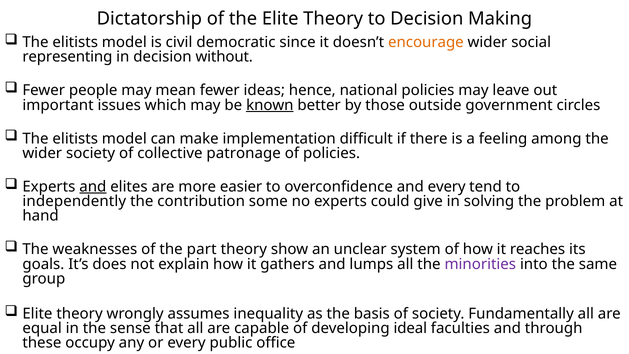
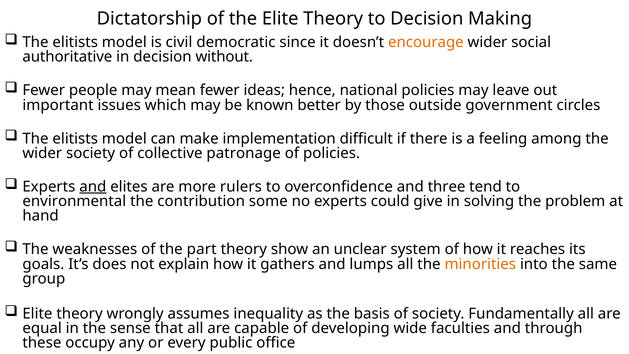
representing: representing -> authoritative
known underline: present -> none
easier: easier -> rulers
and every: every -> three
independently: independently -> environmental
minorities colour: purple -> orange
ideal: ideal -> wide
